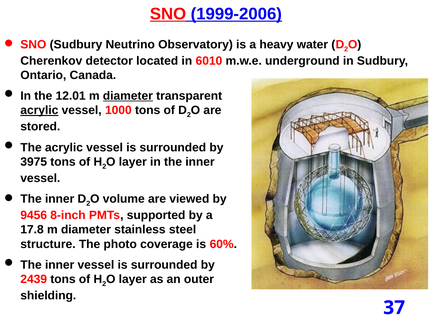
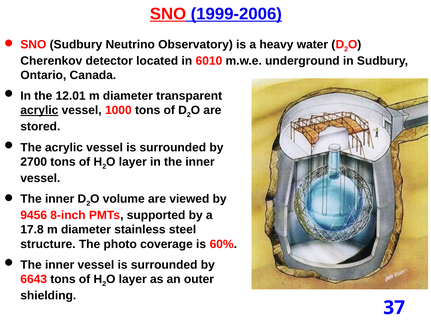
diameter at (128, 96) underline: present -> none
3975: 3975 -> 2700
2439: 2439 -> 6643
